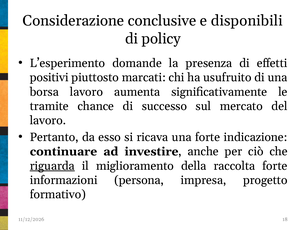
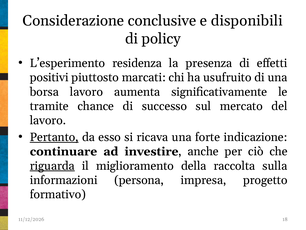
domande: domande -> residenza
Pertanto underline: none -> present
raccolta forte: forte -> sulla
